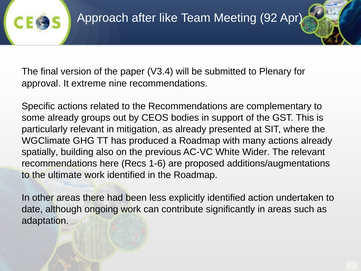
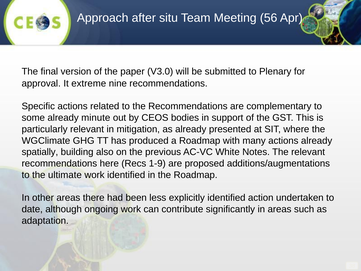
like: like -> situ
92: 92 -> 56
V3.4: V3.4 -> V3.0
groups: groups -> minute
Wider: Wider -> Notes
1-6: 1-6 -> 1-9
